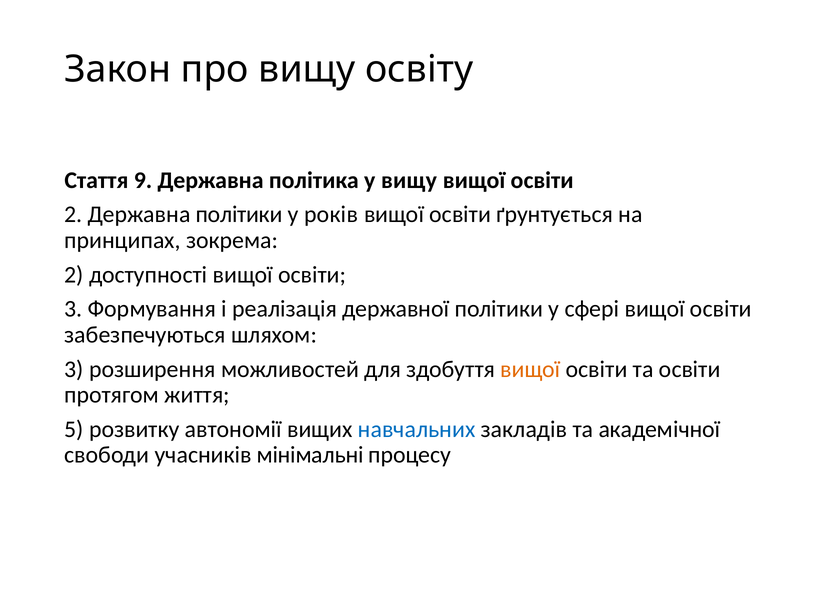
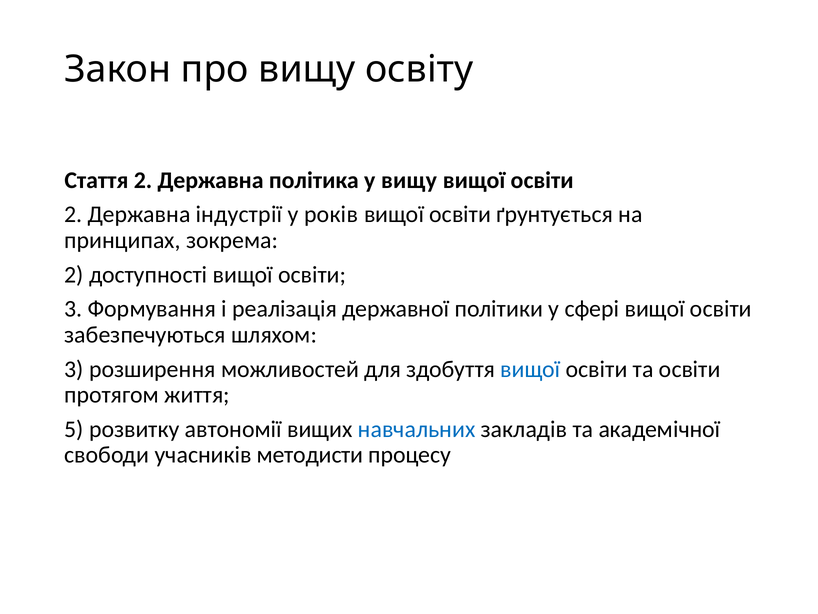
Стаття 9: 9 -> 2
Державна політики: політики -> індустрії
вищої at (530, 369) colour: orange -> blue
мінімальні: мінімальні -> методисти
